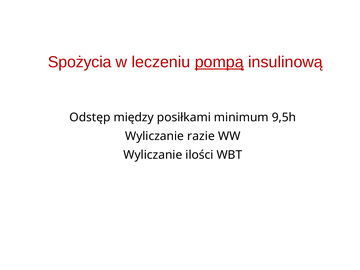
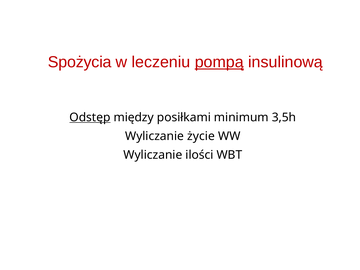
Odstęp underline: none -> present
9,5h: 9,5h -> 3,5h
razie: razie -> życie
